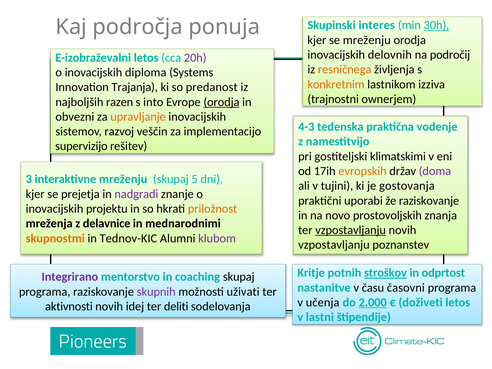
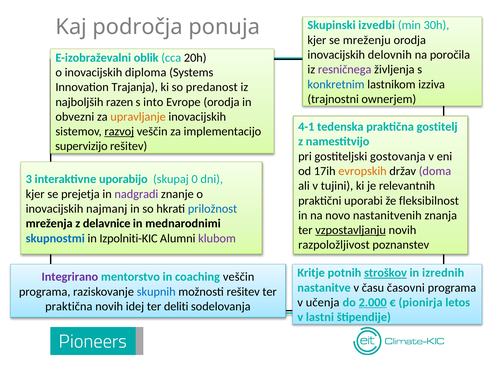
interes: interes -> izvedbi
30h underline: present -> none
področij: področij -> poročila
E-izobraževalni letos: letos -> oblik
20h colour: purple -> black
resničnega colour: orange -> purple
konkretnim colour: orange -> blue
orodja at (221, 102) underline: present -> none
4-3: 4-3 -> 4-1
vodenje: vodenje -> gostitelj
razvoj underline: none -> present
klimatskimi: klimatskimi -> gostovanja
interaktivne mreženju: mreženju -> uporabijo
5: 5 -> 0
gostovanja: gostovanja -> relevantnih
že raziskovanje: raziskovanje -> fleksibilnost
projektu: projektu -> najmanj
priložnost colour: orange -> blue
prostovoljskih: prostovoljskih -> nastanitvenih
skupnostmi colour: orange -> blue
Tednov-KIC: Tednov-KIC -> Izpolniti-KIC
vzpostavljanju at (334, 245): vzpostavljanju -> razpoložljivost
odprtost: odprtost -> izrednih
coaching skupaj: skupaj -> veščin
skupnih colour: purple -> blue
možnosti uživati: uživati -> rešitev
doživeti: doživeti -> pionirja
aktivnosti at (69, 306): aktivnosti -> praktična
